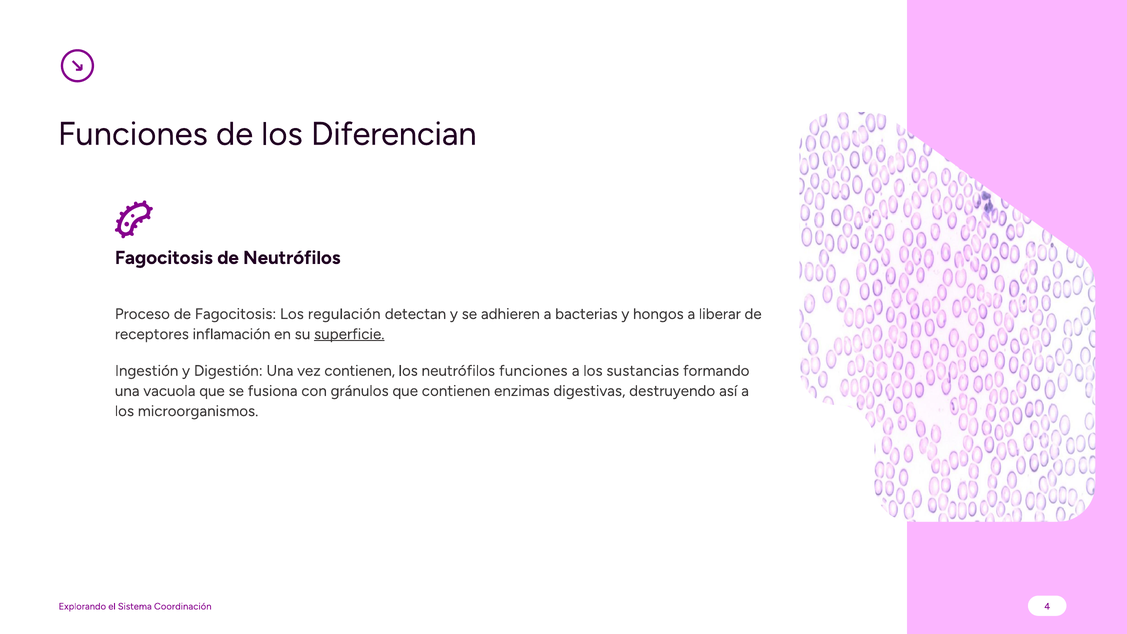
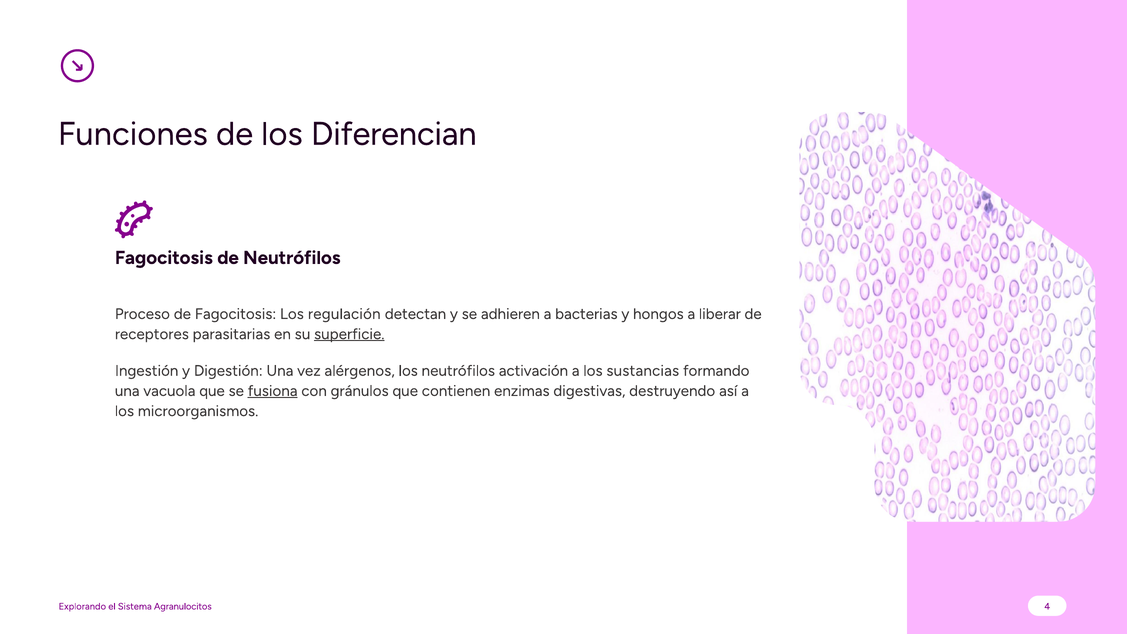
inflamación: inflamación -> parasitarias
vez contienen: contienen -> alérgenos
neutrófilos funciones: funciones -> activación
fusiona underline: none -> present
Coordinación: Coordinación -> Agranulocitos
